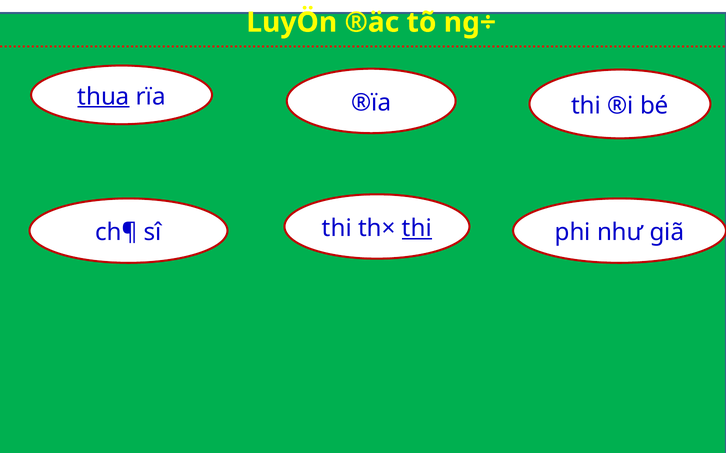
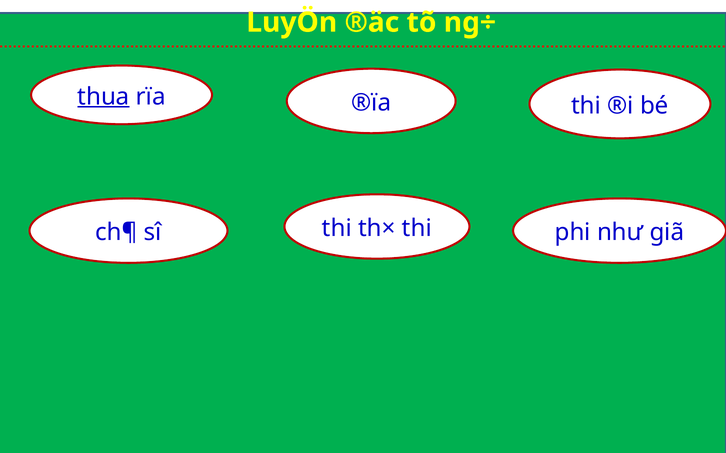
thi at (417, 229) underline: present -> none
